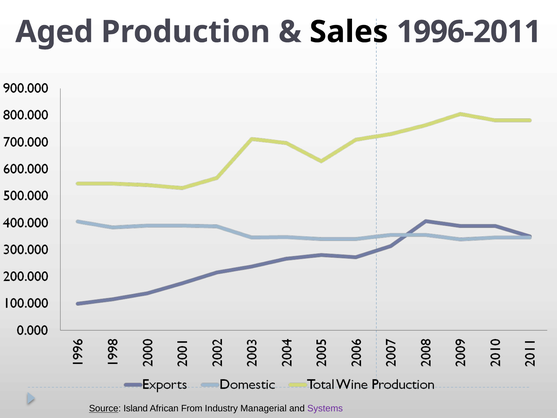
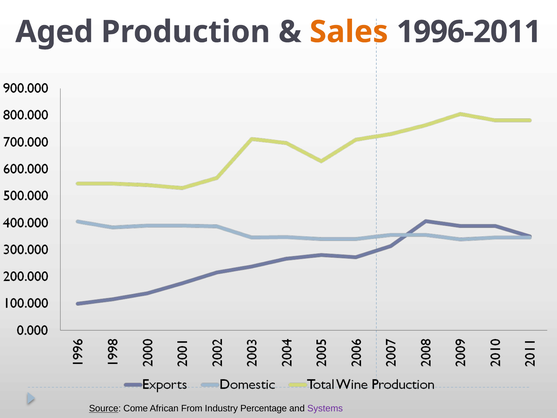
Sales colour: black -> orange
Island: Island -> Come
Managerial: Managerial -> Percentage
